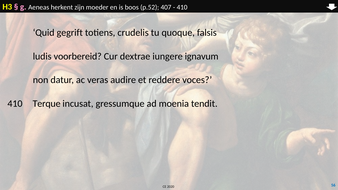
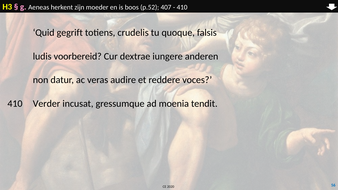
ignavum: ignavum -> anderen
Terque: Terque -> Verder
